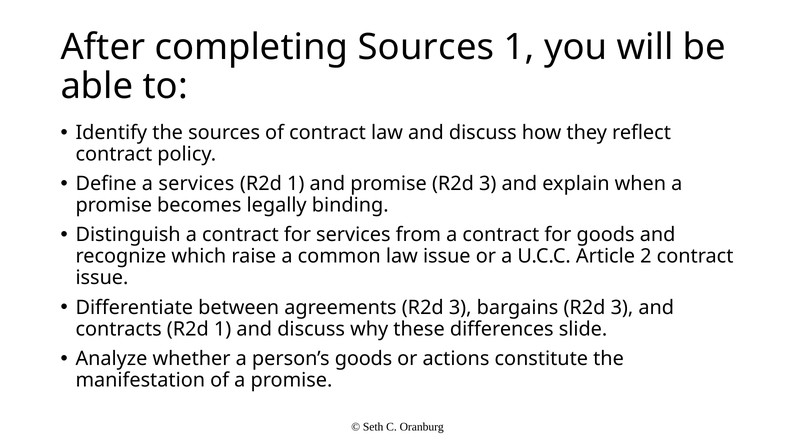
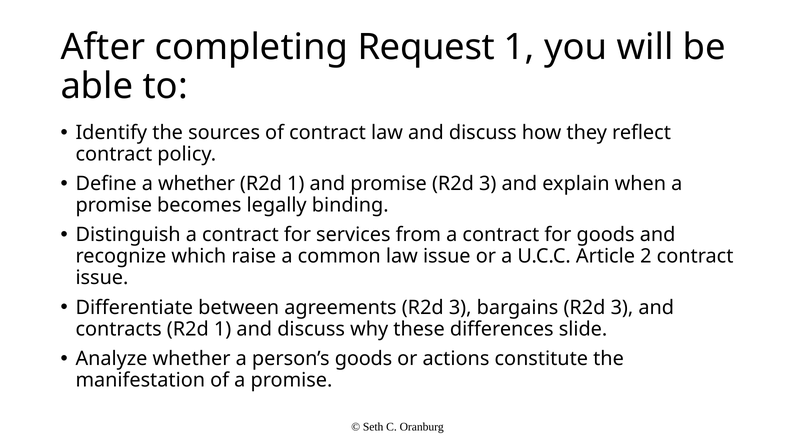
completing Sources: Sources -> Request
a services: services -> whether
